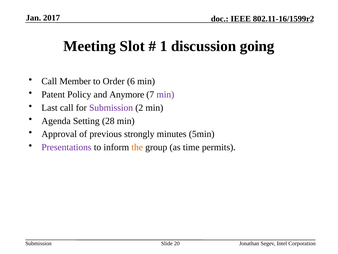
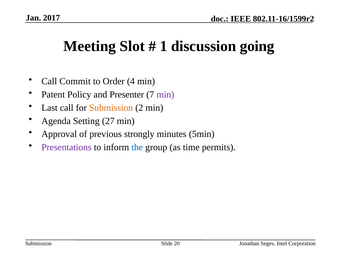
Member: Member -> Commit
6: 6 -> 4
Anymore: Anymore -> Presenter
Submission at (111, 108) colour: purple -> orange
28: 28 -> 27
the colour: orange -> blue
